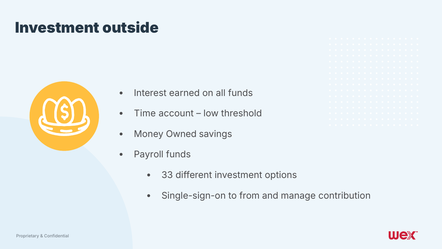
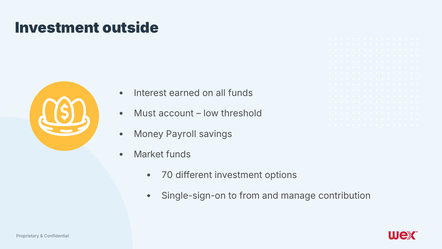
Time: Time -> Must
Owned: Owned -> Payroll
Payroll: Payroll -> Market
33: 33 -> 70
